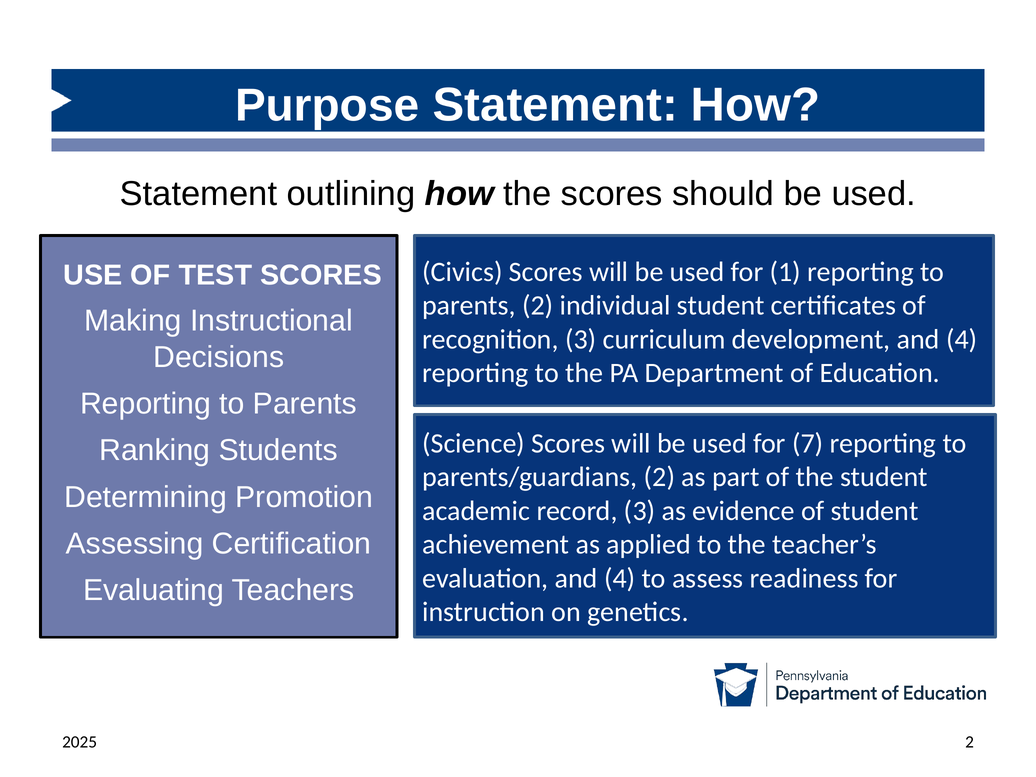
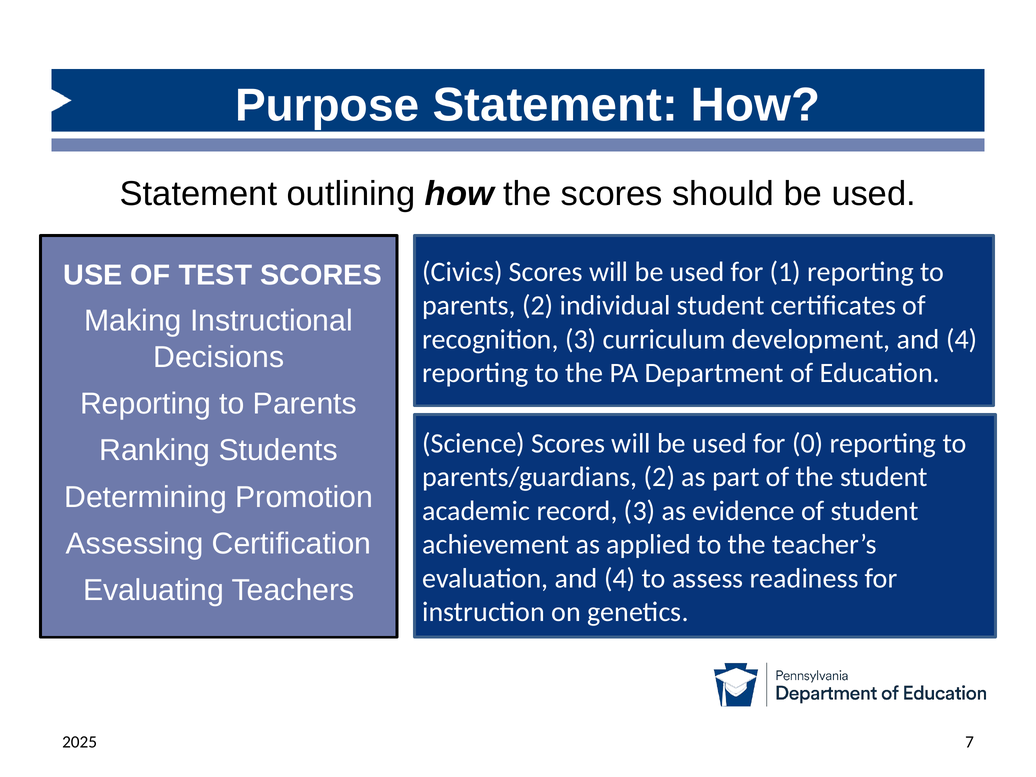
7: 7 -> 0
2025 2: 2 -> 7
